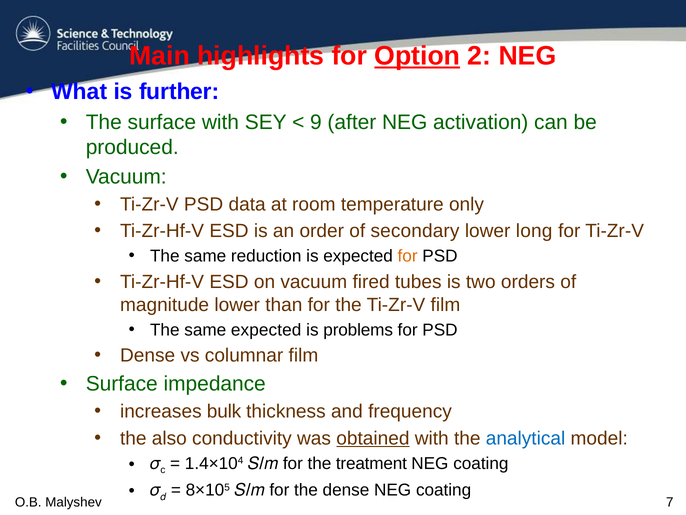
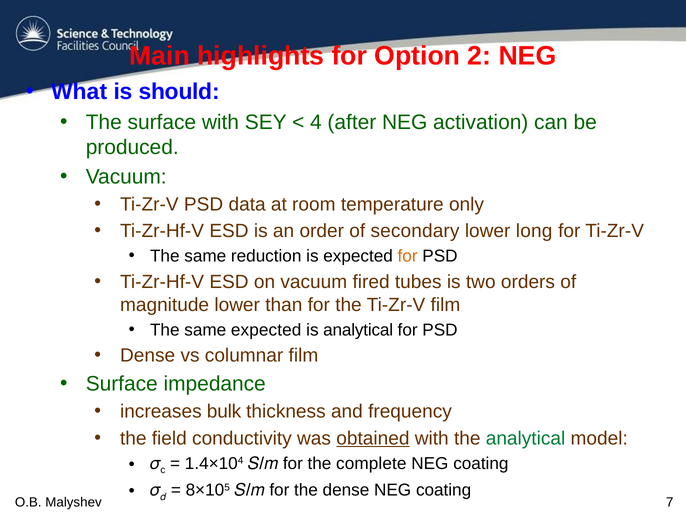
Option underline: present -> none
further: further -> should
9: 9 -> 4
is problems: problems -> analytical
also: also -> field
analytical at (526, 438) colour: blue -> green
treatment: treatment -> complete
